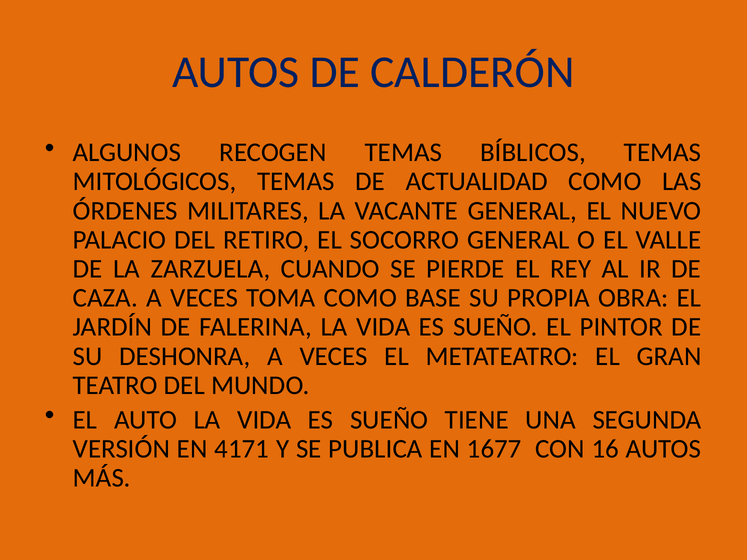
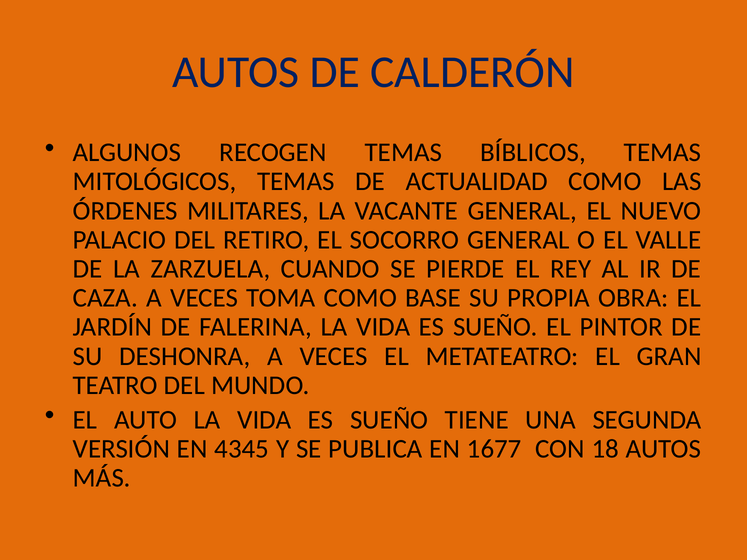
4171: 4171 -> 4345
16: 16 -> 18
